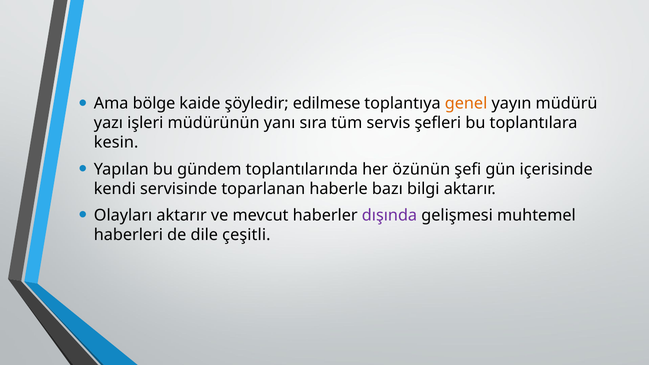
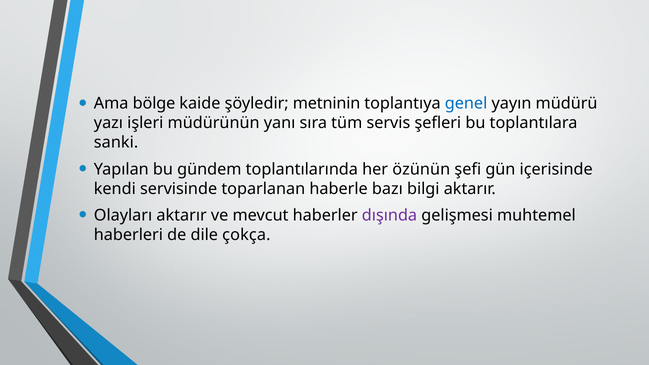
edilmese: edilmese -> metninin
genel colour: orange -> blue
kesin: kesin -> sanki
çeşitli: çeşitli -> çokça
